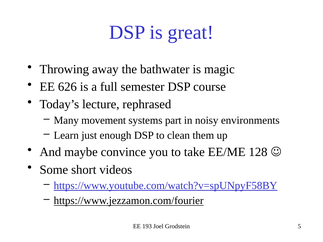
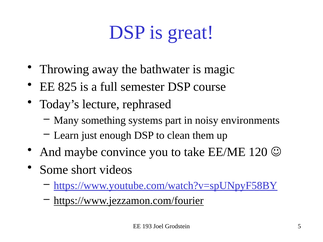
626: 626 -> 825
movement: movement -> something
128: 128 -> 120
